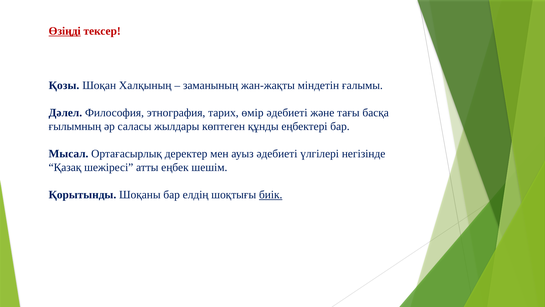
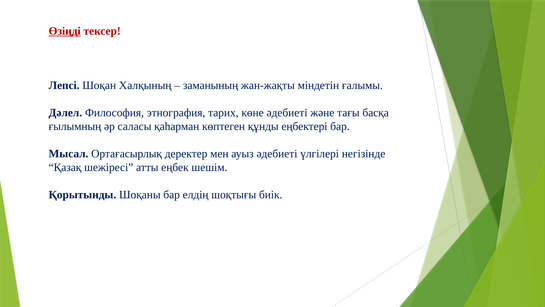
Қозы: Қозы -> Лепсі
өмір: өмір -> көне
жылдары: жылдары -> қаһарман
биік underline: present -> none
